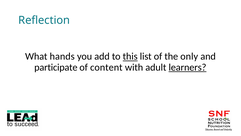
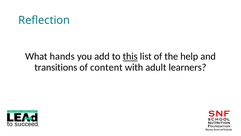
only: only -> help
participate: participate -> transitions
learners underline: present -> none
